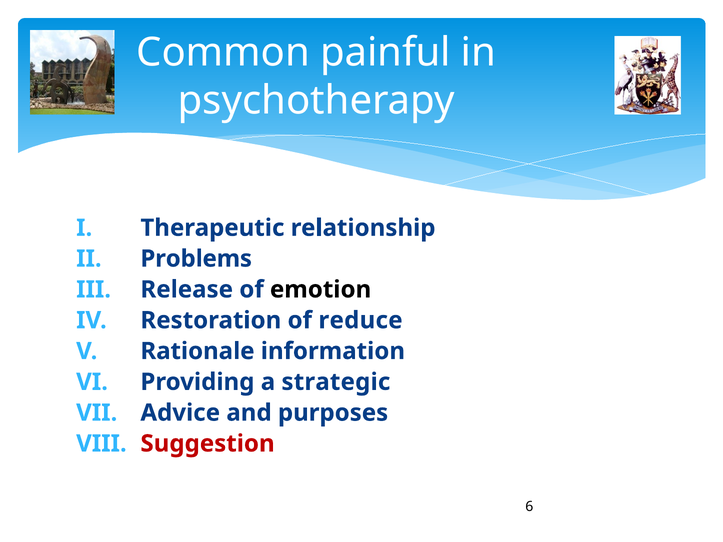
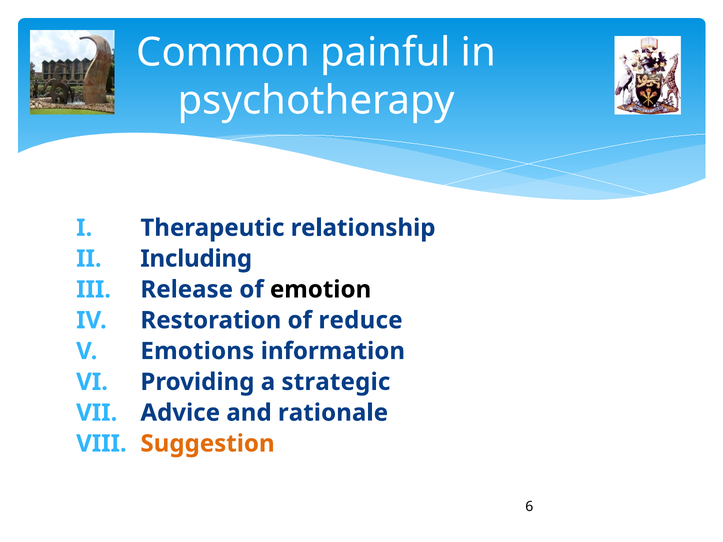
Problems: Problems -> Including
Rationale: Rationale -> Emotions
purposes: purposes -> rationale
Suggestion colour: red -> orange
